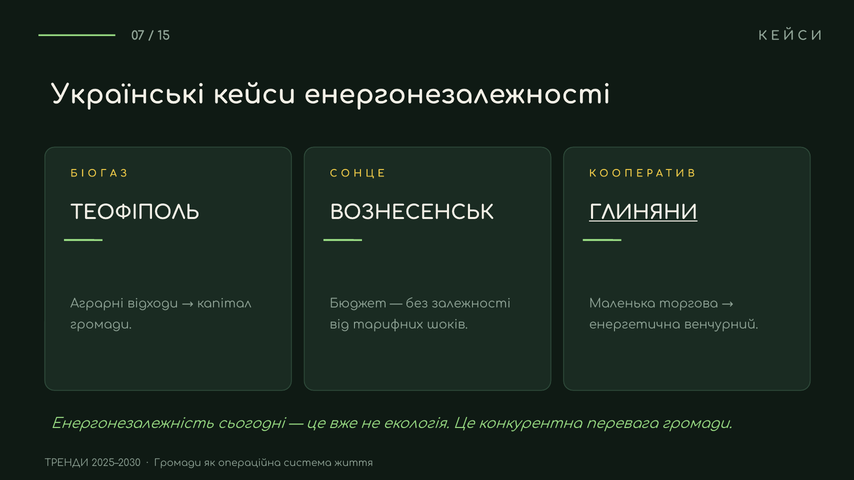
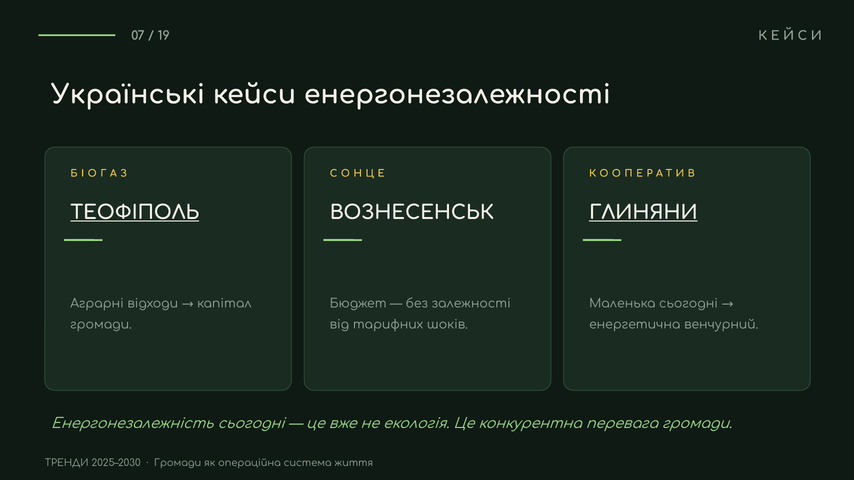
15: 15 -> 19
ТЕОФІПОЛЬ underline: none -> present
Маленька торгова: торгова -> сьогодні
